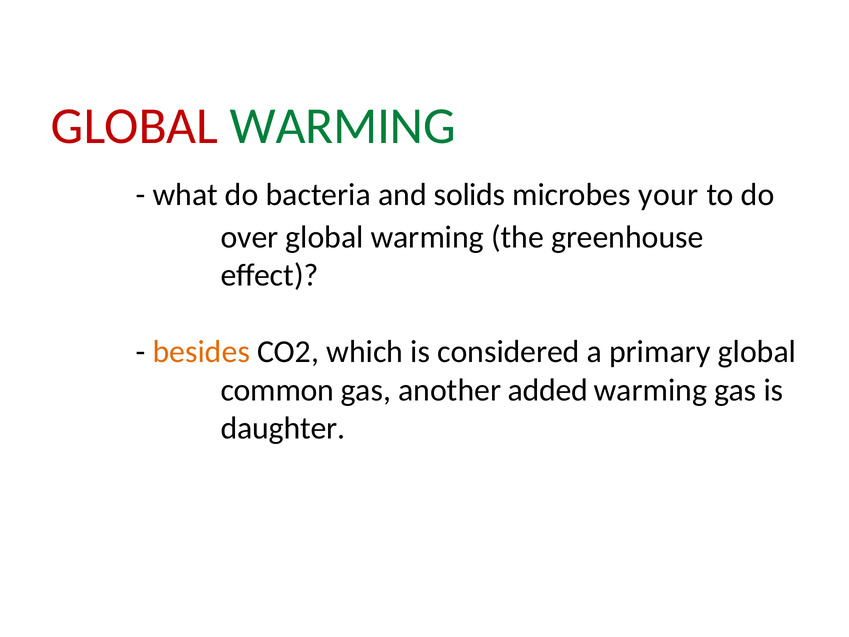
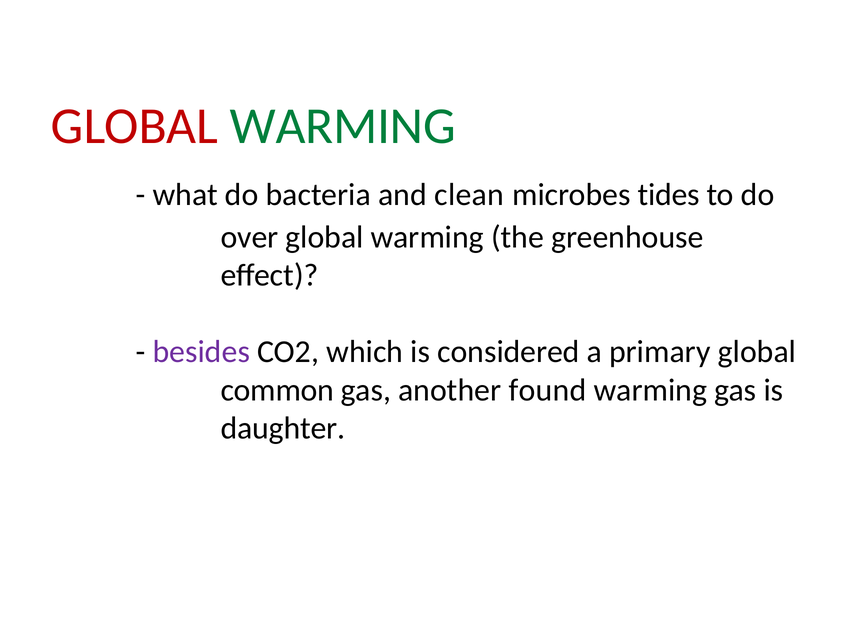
solids: solids -> clean
your: your -> tides
besides colour: orange -> purple
added: added -> found
